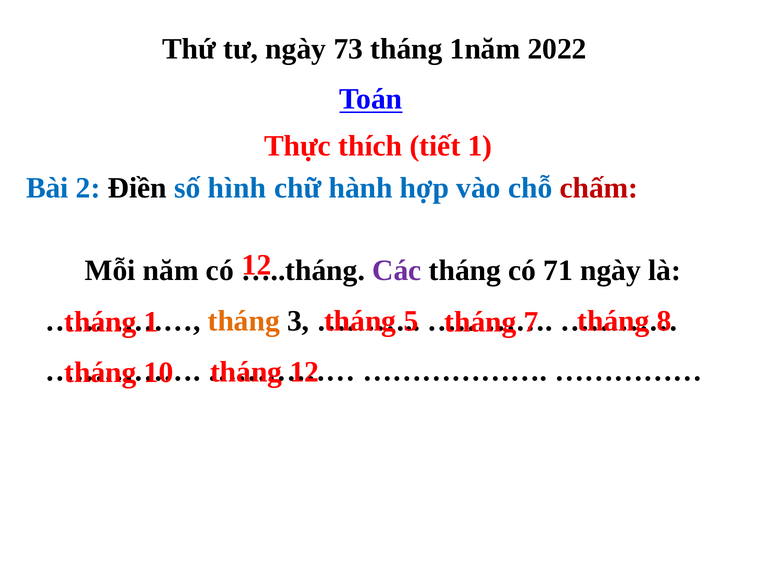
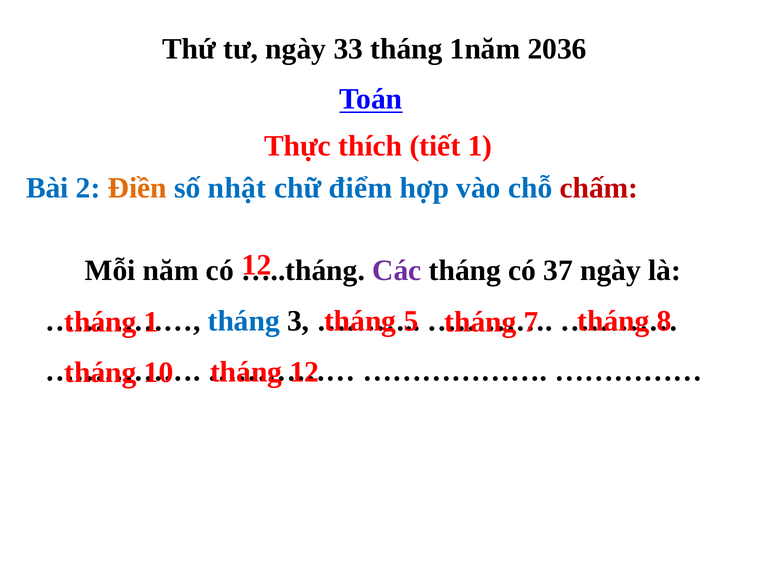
73: 73 -> 33
2022: 2022 -> 2036
Điền colour: black -> orange
hình: hình -> nhật
hành: hành -> điểm
71: 71 -> 37
tháng at (244, 321) colour: orange -> blue
